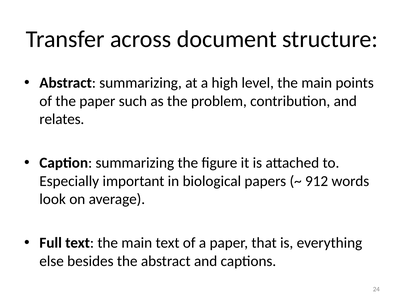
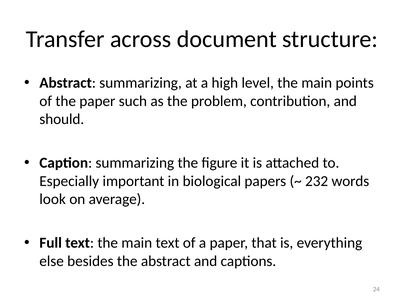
relates: relates -> should
912: 912 -> 232
